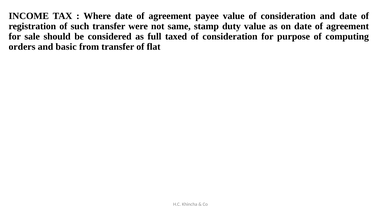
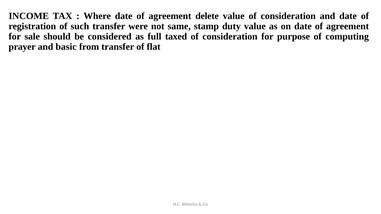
payee: payee -> delete
orders: orders -> prayer
